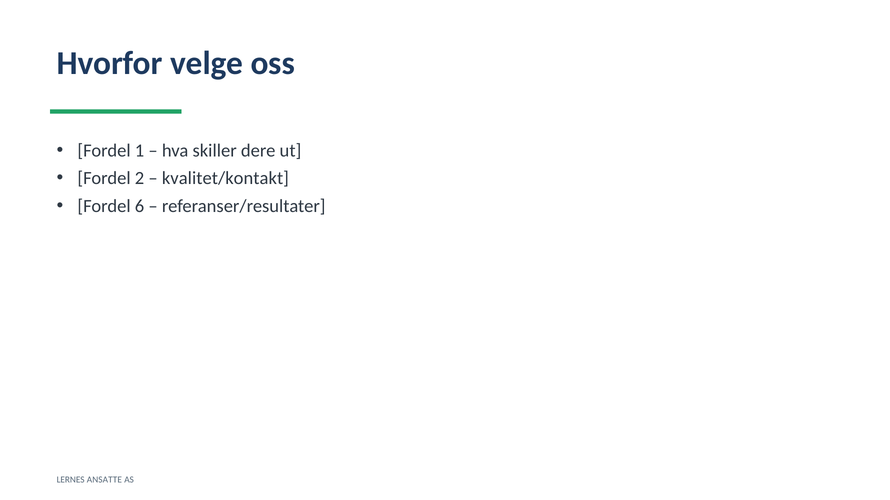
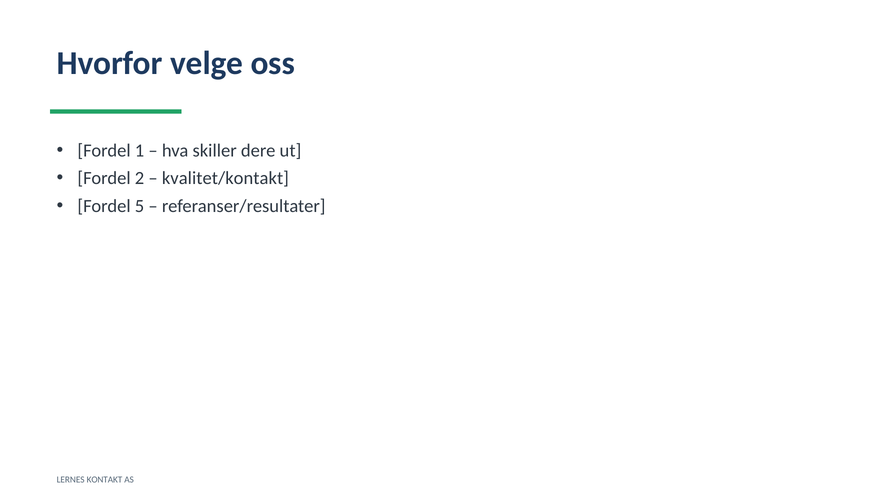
6: 6 -> 5
ANSATTE: ANSATTE -> KONTAKT
